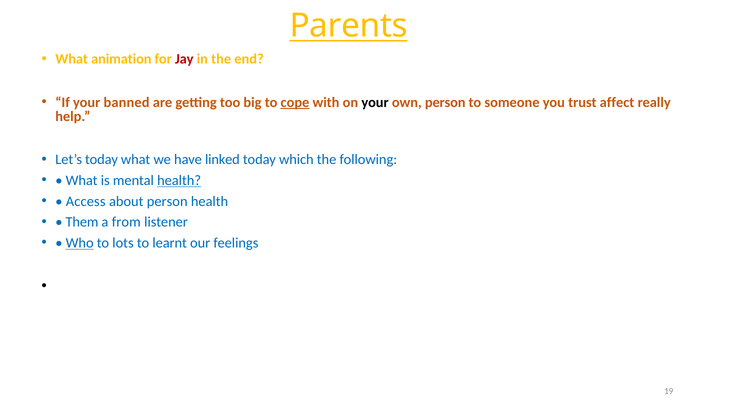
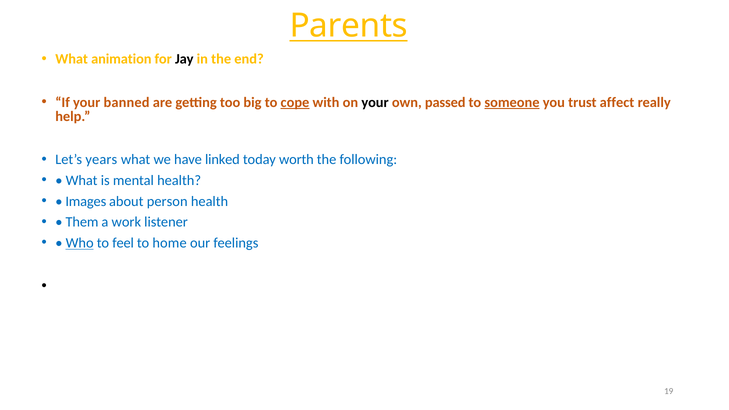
Jay colour: red -> black
own person: person -> passed
someone underline: none -> present
Let’s today: today -> years
which: which -> worth
health at (179, 181) underline: present -> none
Access: Access -> Images
from: from -> work
lots: lots -> feel
learnt: learnt -> home
